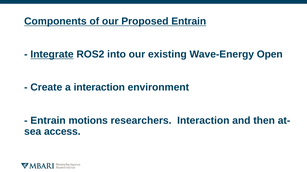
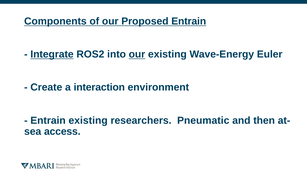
our at (137, 55) underline: none -> present
Open: Open -> Euler
Entrain motions: motions -> existing
researchers Interaction: Interaction -> Pneumatic
